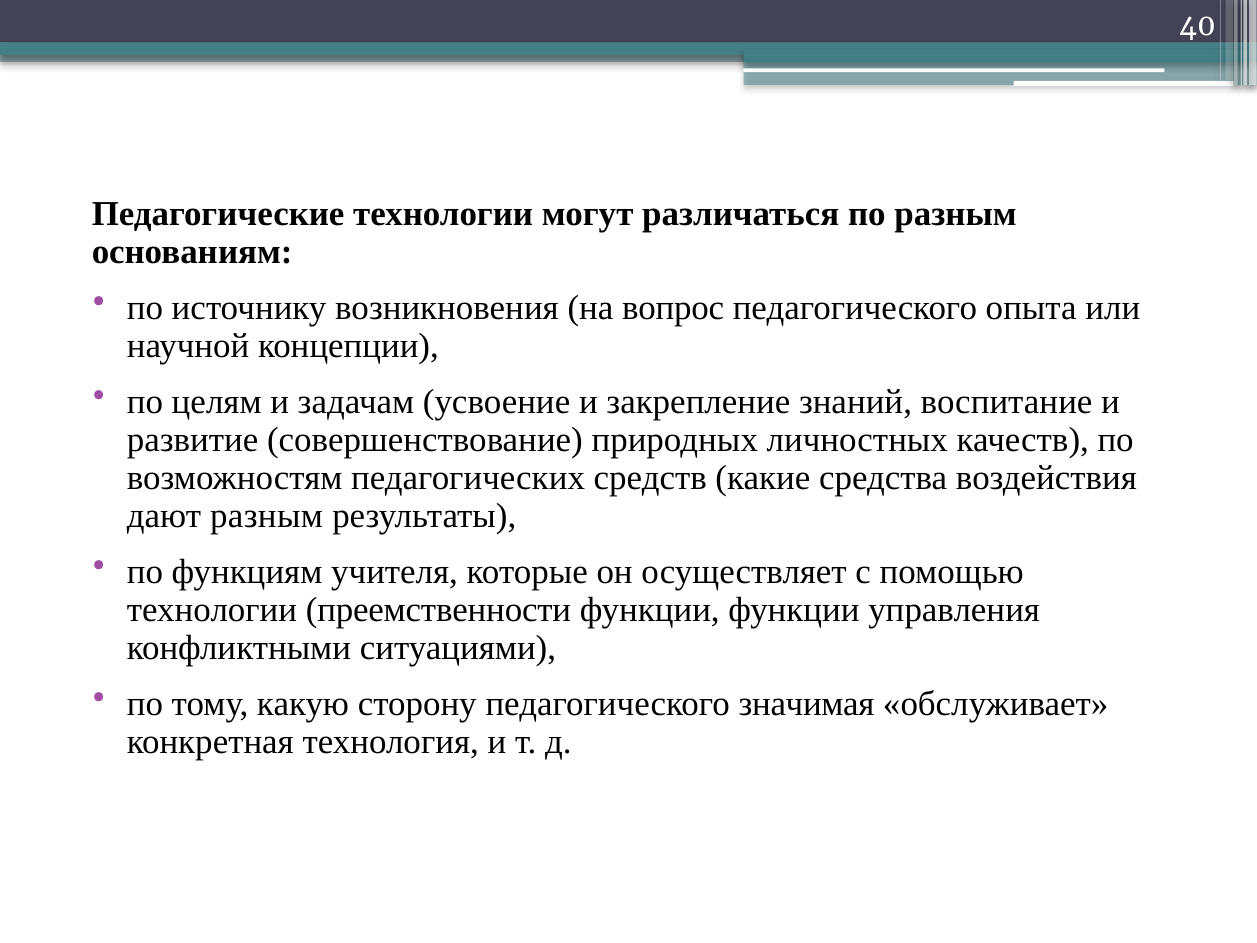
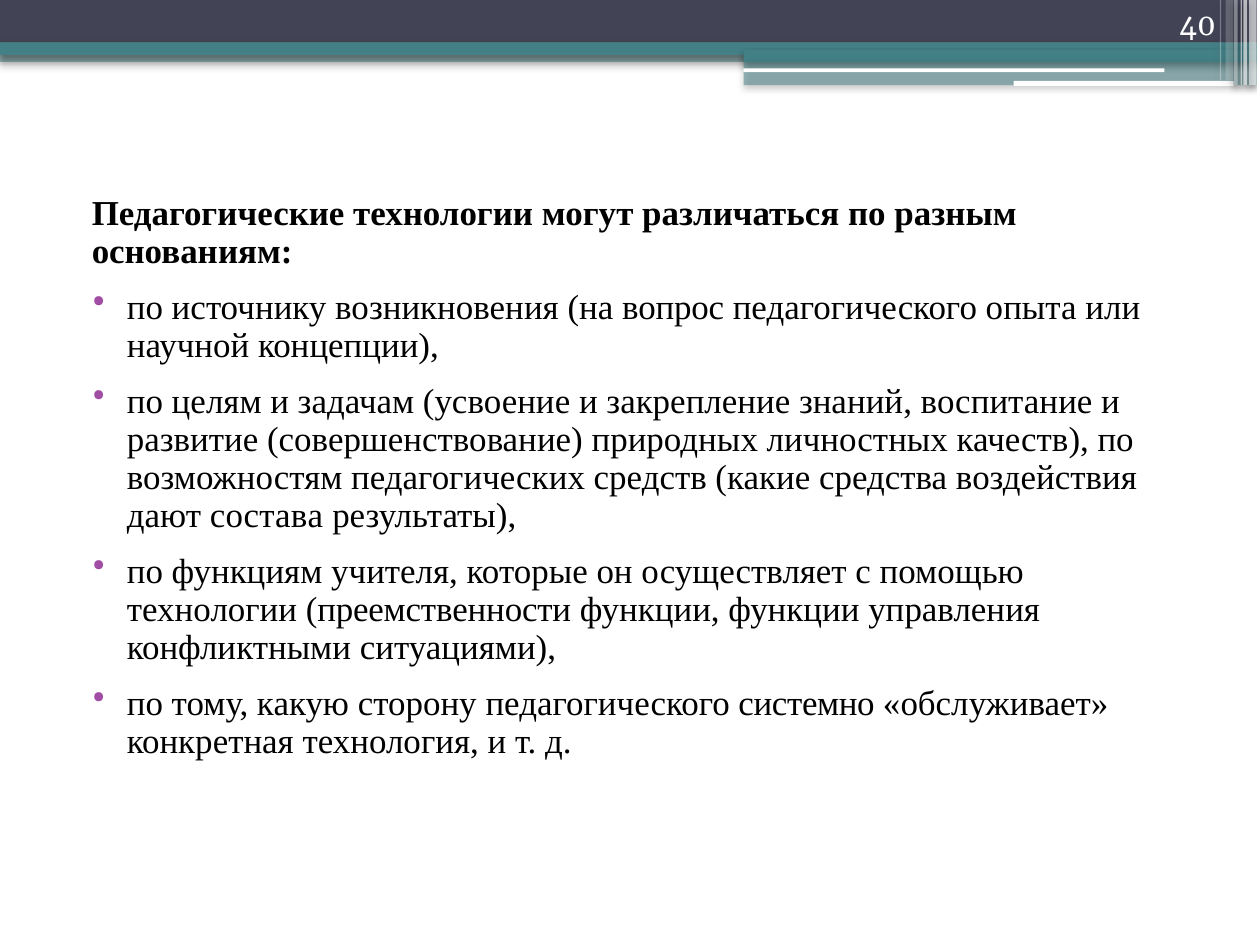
дают разным: разным -> состава
значимая: значимая -> системно
